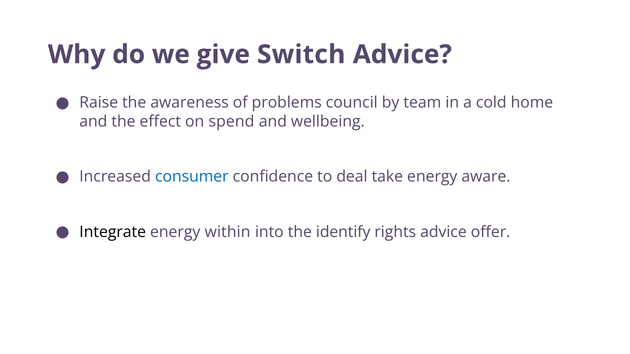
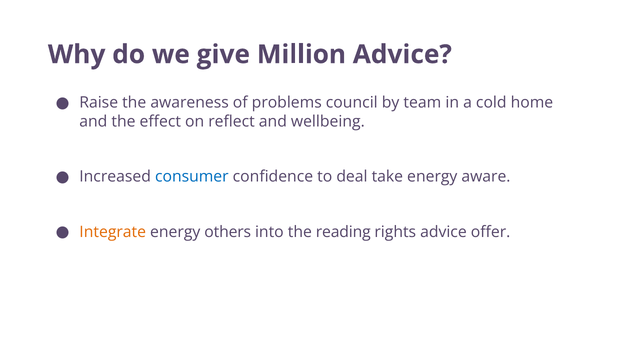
Switch: Switch -> Million
spend: spend -> reflect
Integrate colour: black -> orange
within: within -> others
identify: identify -> reading
